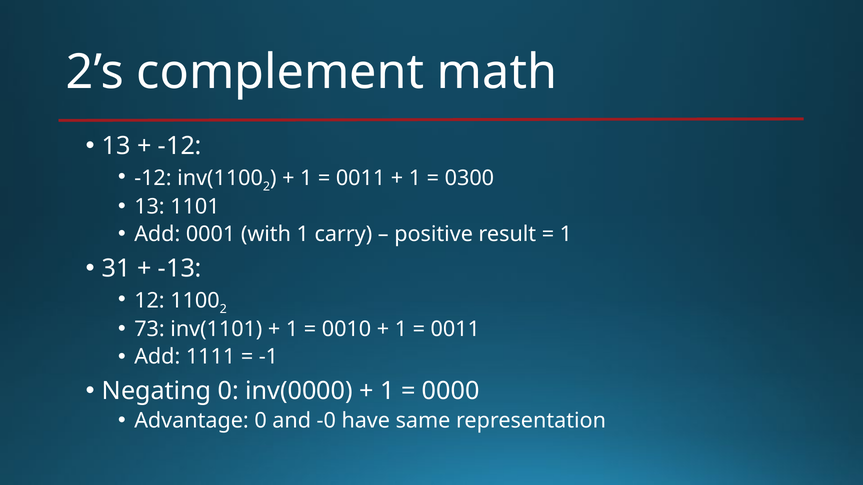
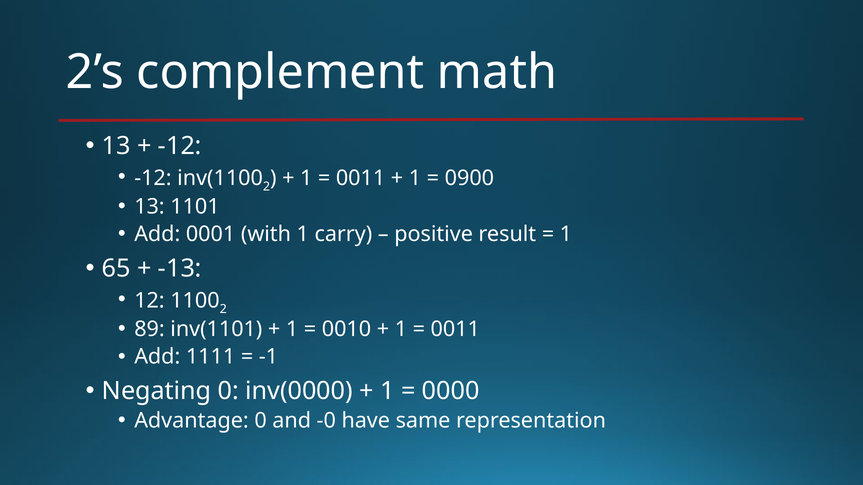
0300: 0300 -> 0900
31: 31 -> 65
73: 73 -> 89
